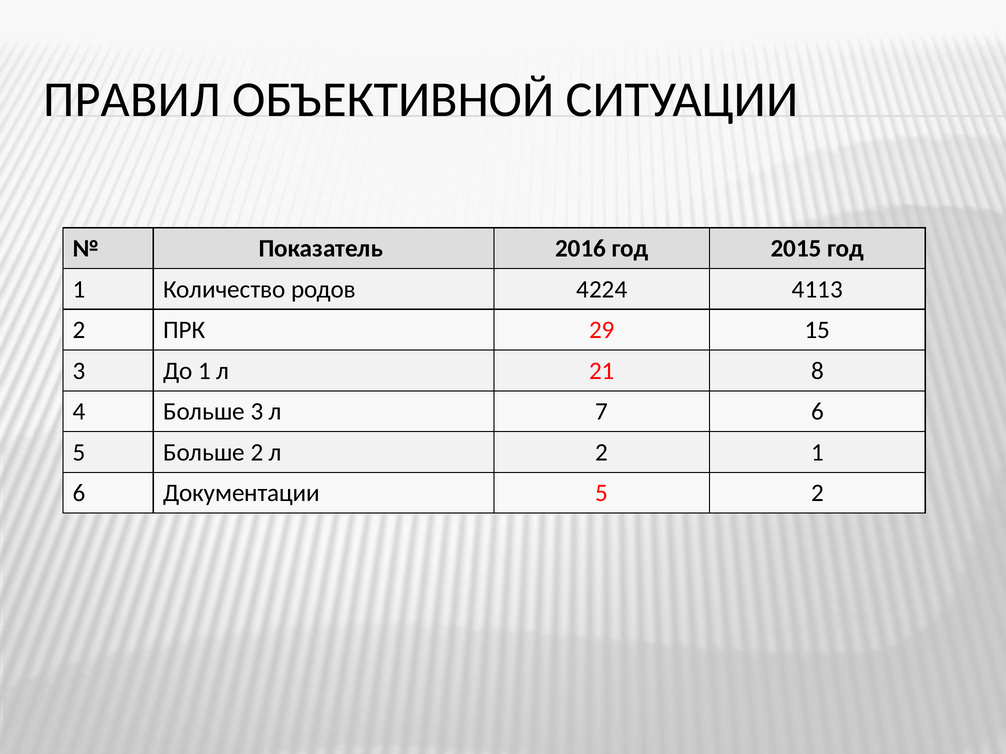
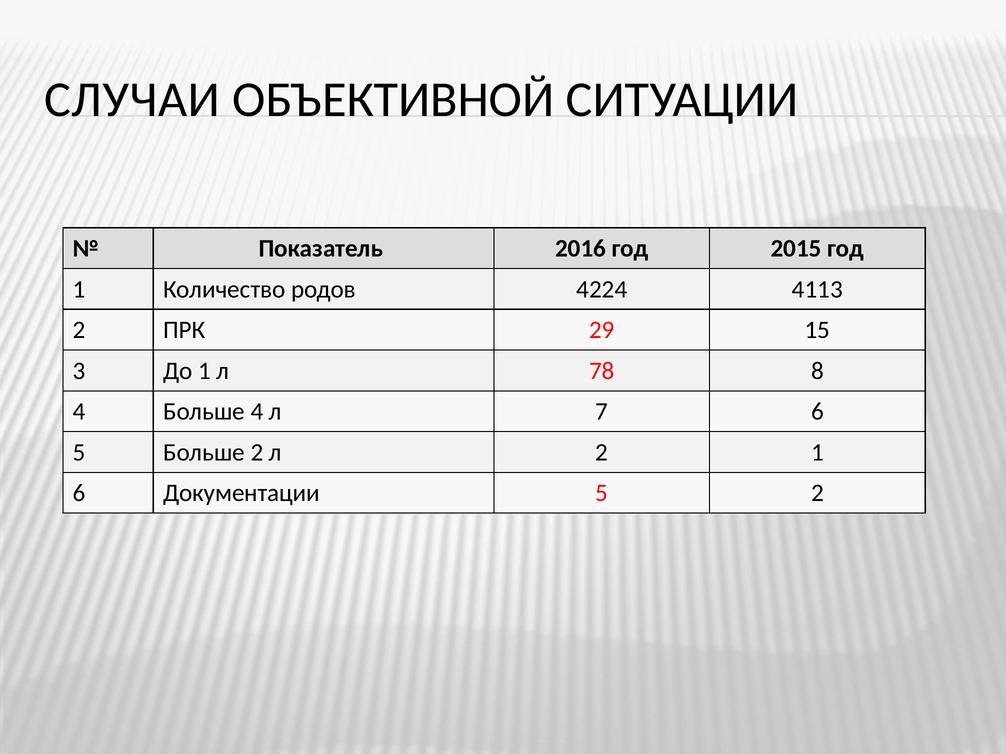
ПРАВИЛ: ПРАВИЛ -> СЛУЧАИ
21: 21 -> 78
Больше 3: 3 -> 4
